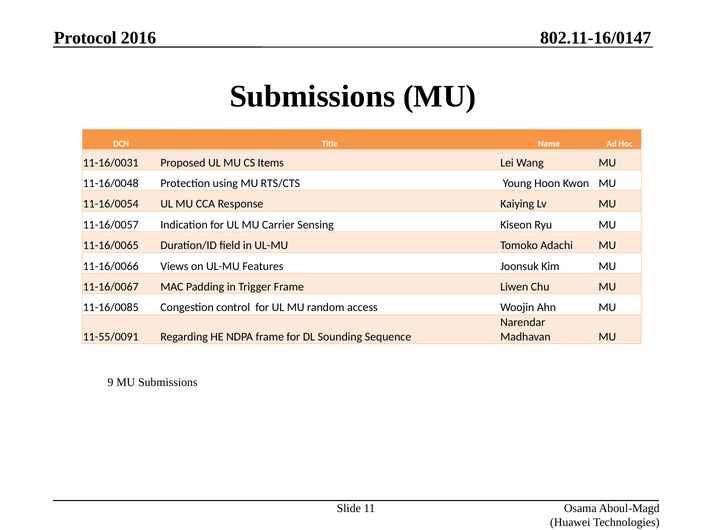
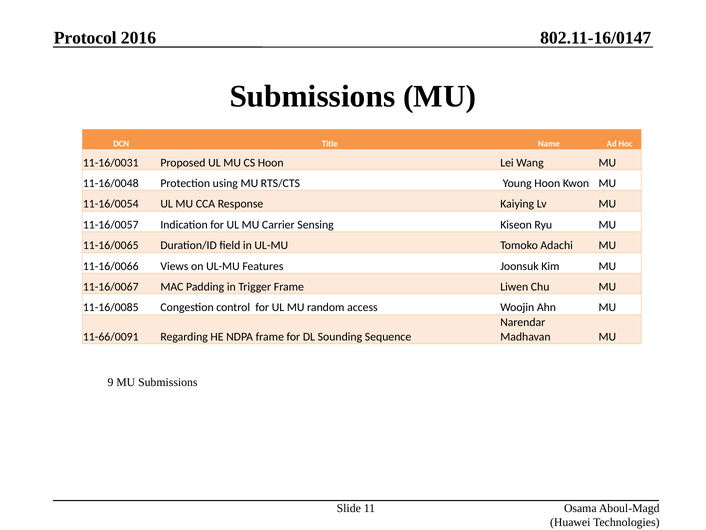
CS Items: Items -> Hoon
11-55/0091: 11-55/0091 -> 11-66/0091
